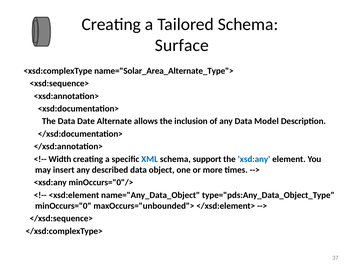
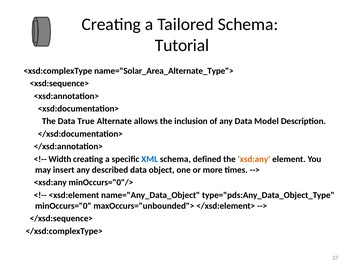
Surface: Surface -> Tutorial
Date: Date -> True
support: support -> defined
xsd:any colour: blue -> orange
